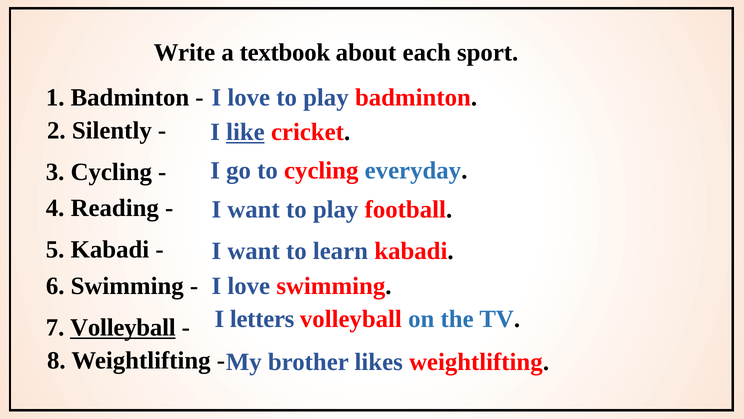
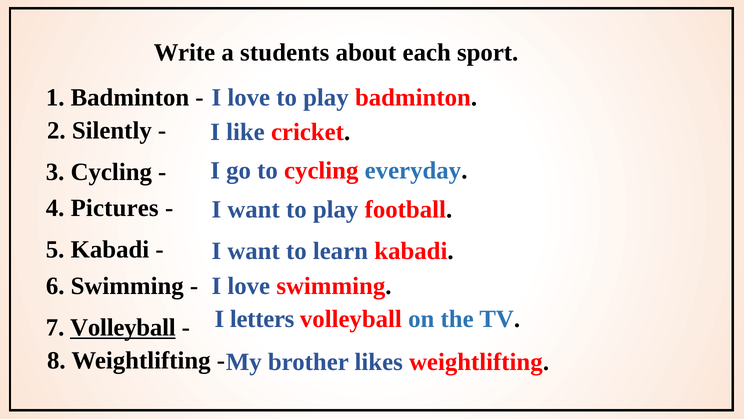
textbook: textbook -> students
like underline: present -> none
Reading: Reading -> Pictures
